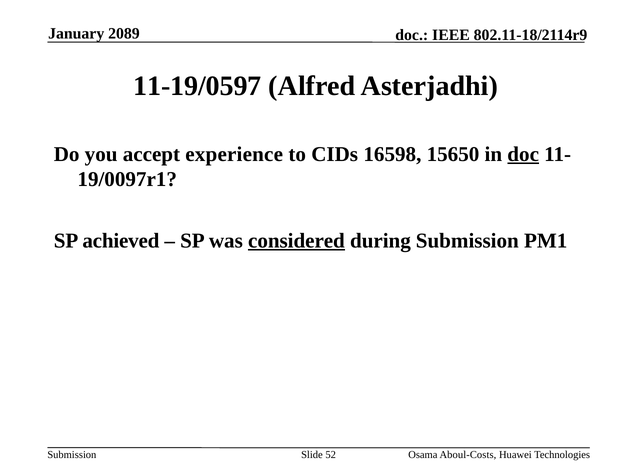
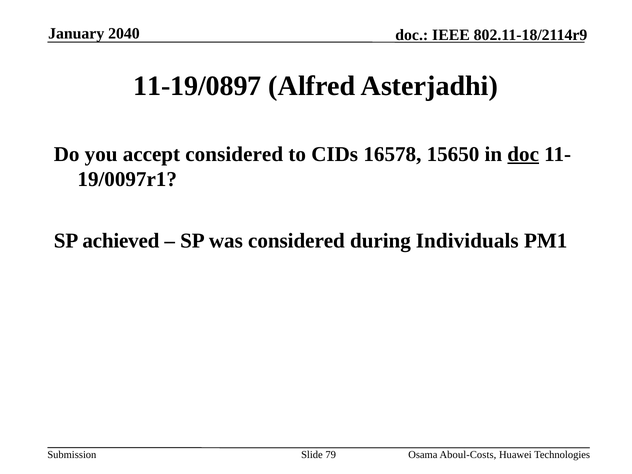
2089: 2089 -> 2040
11-19/0597: 11-19/0597 -> 11-19/0897
accept experience: experience -> considered
16598: 16598 -> 16578
considered at (296, 241) underline: present -> none
during Submission: Submission -> Individuals
52: 52 -> 79
